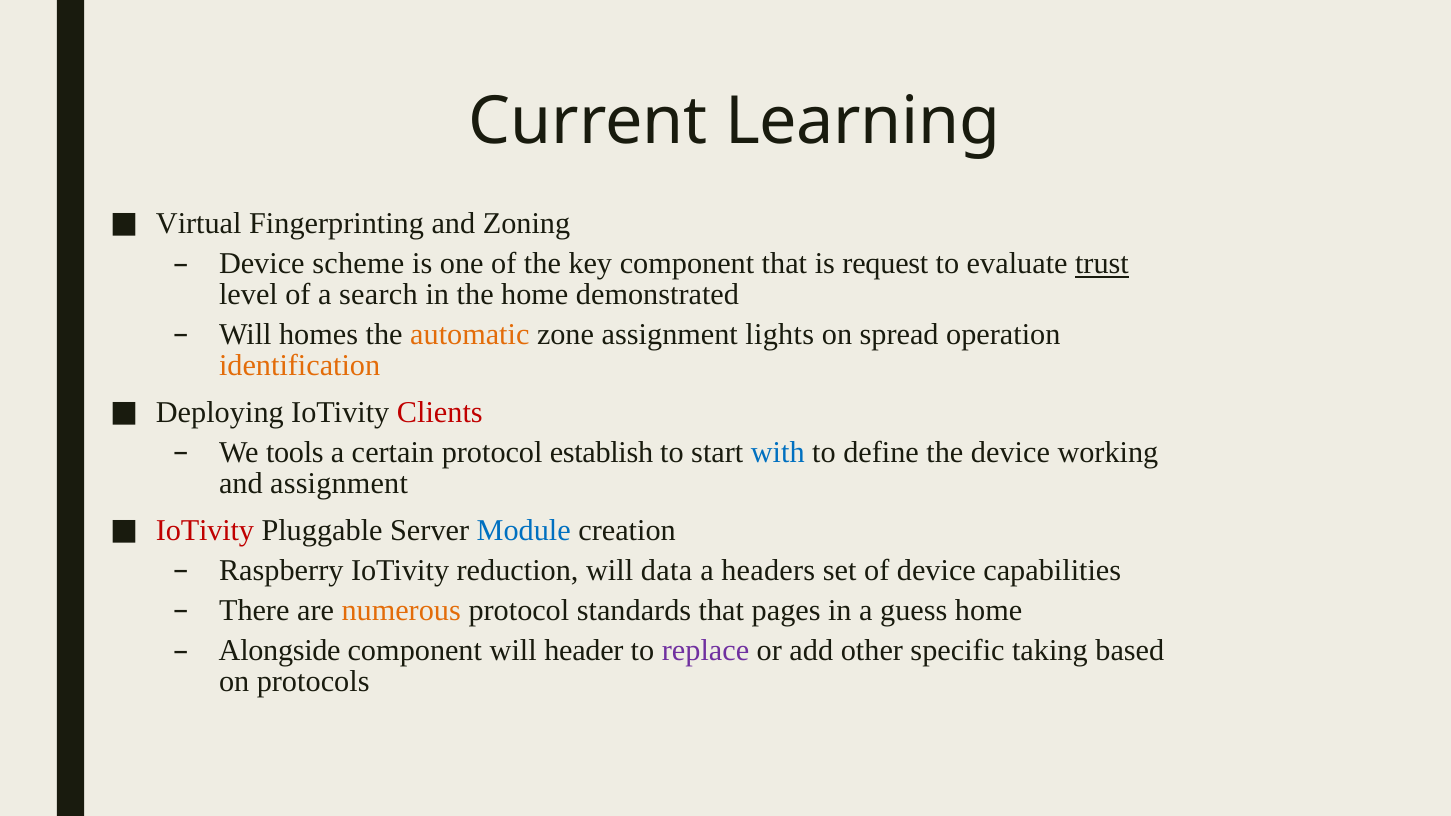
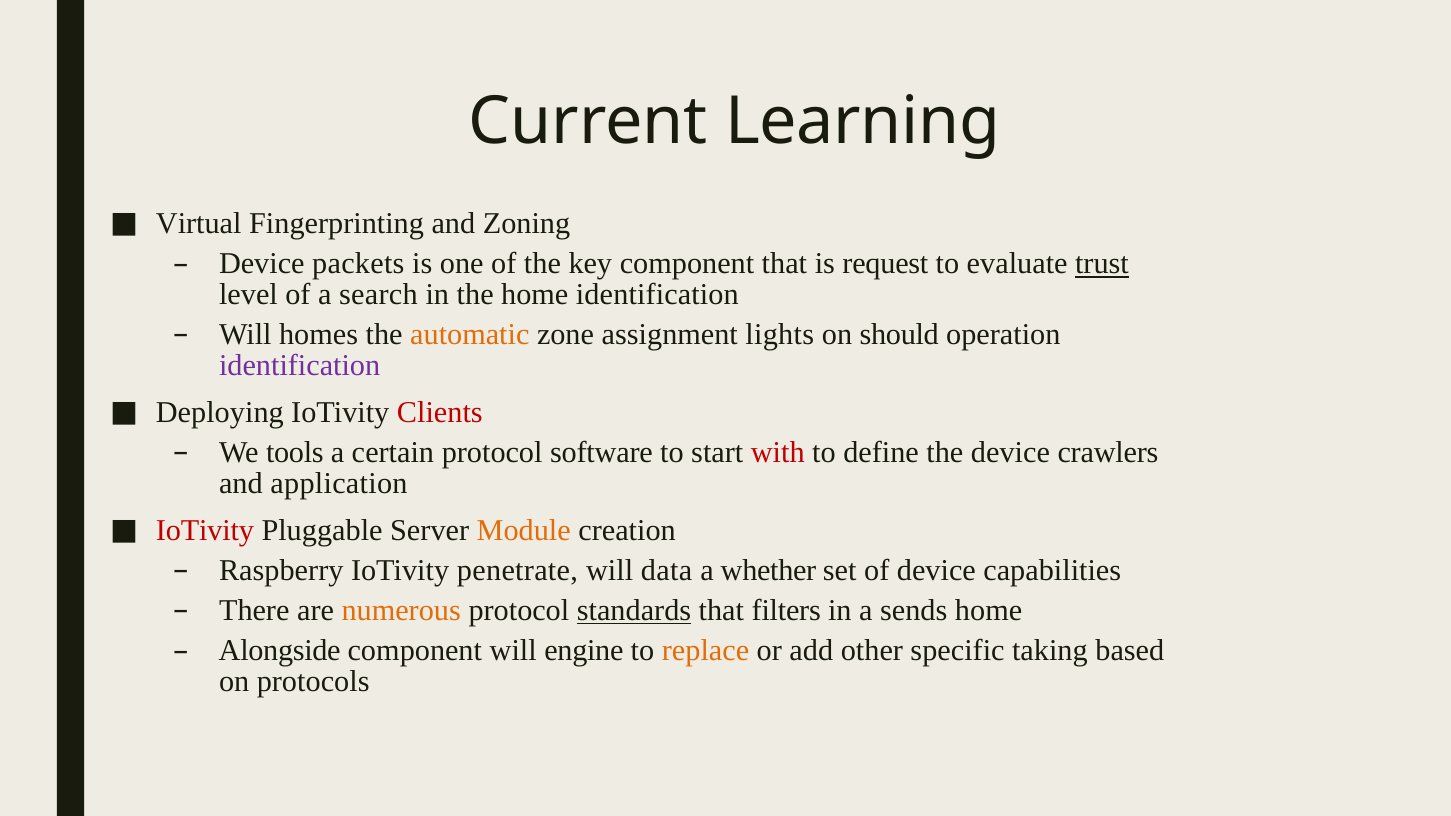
scheme: scheme -> packets
home demonstrated: demonstrated -> identification
spread: spread -> should
identification at (300, 365) colour: orange -> purple
establish: establish -> software
with colour: blue -> red
working: working -> crawlers
and assignment: assignment -> application
Module colour: blue -> orange
reduction: reduction -> penetrate
headers: headers -> whether
standards underline: none -> present
pages: pages -> filters
guess: guess -> sends
header: header -> engine
replace colour: purple -> orange
